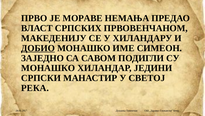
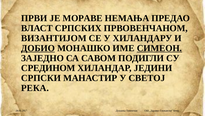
ПРВО: ПРВО -> ПРВИ
МАКЕДЕНИЈУ: МАКЕДЕНИЈУ -> ВИЗАНТИЈОМ
СИМЕОН underline: none -> present
МОНАШКО at (48, 68): МОНАШКО -> СРЕДИНОМ
